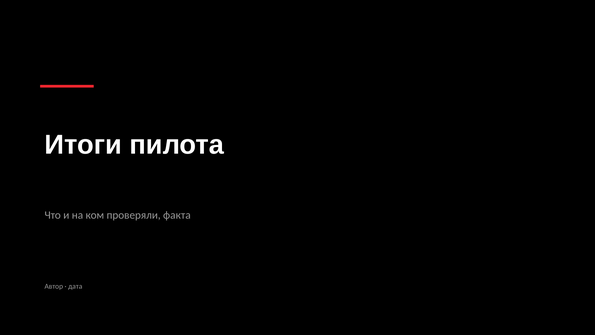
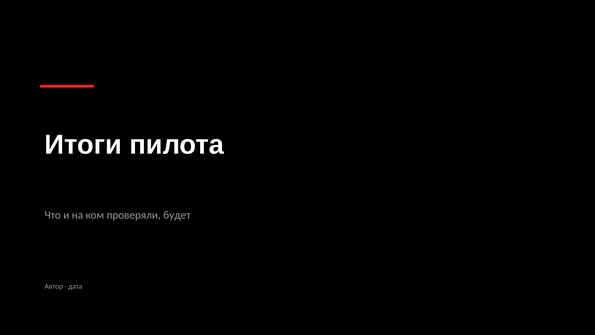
факта: факта -> будет
